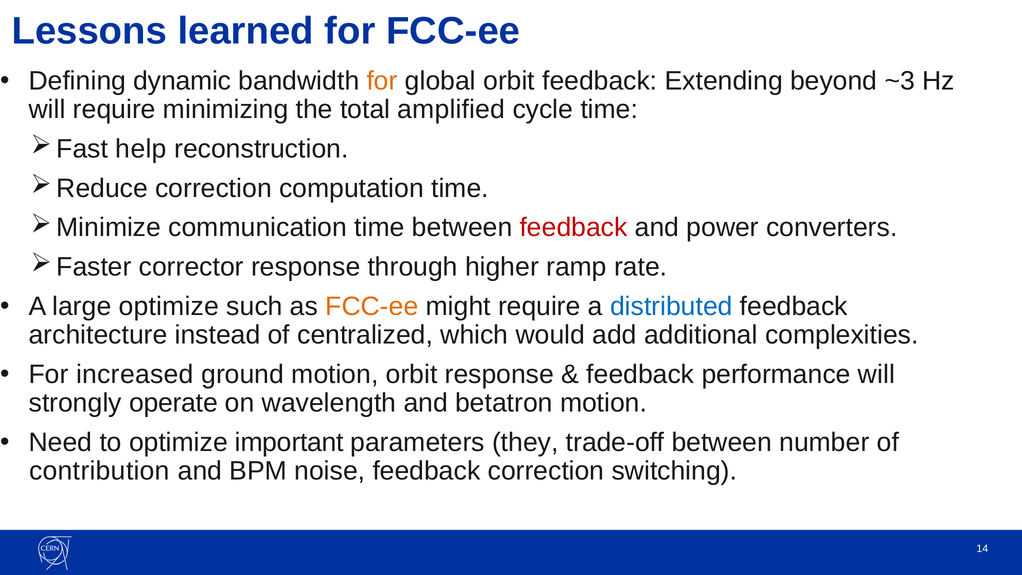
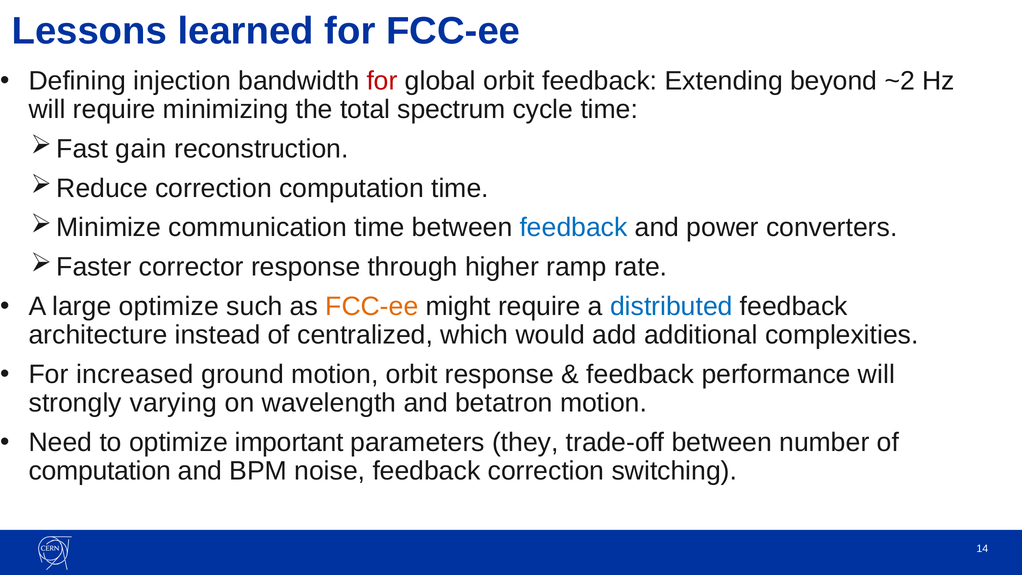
dynamic: dynamic -> injection
for at (382, 81) colour: orange -> red
~3: ~3 -> ~2
amplified: amplified -> spectrum
help: help -> gain
feedback at (574, 228) colour: red -> blue
operate: operate -> varying
contribution at (99, 471): contribution -> computation
